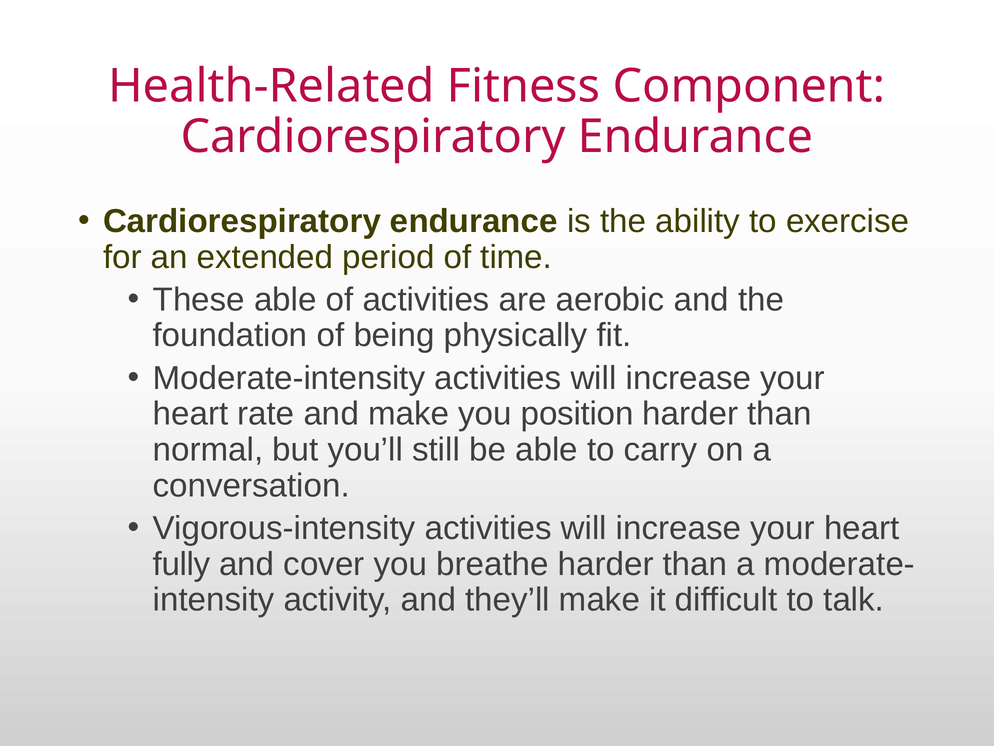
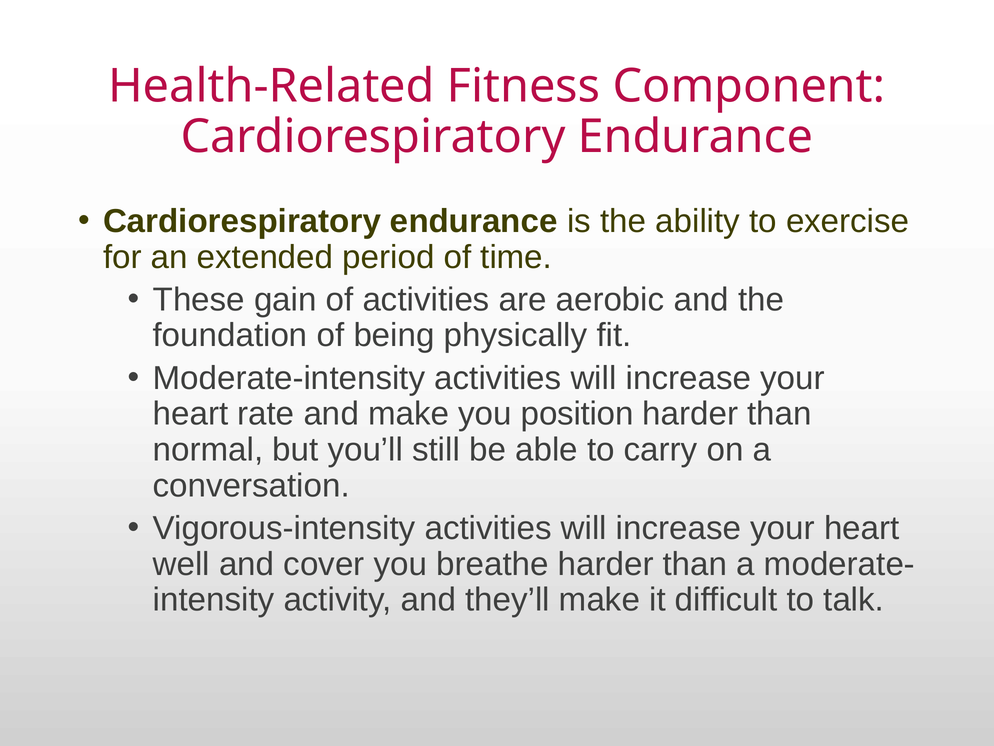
These able: able -> gain
fully: fully -> well
